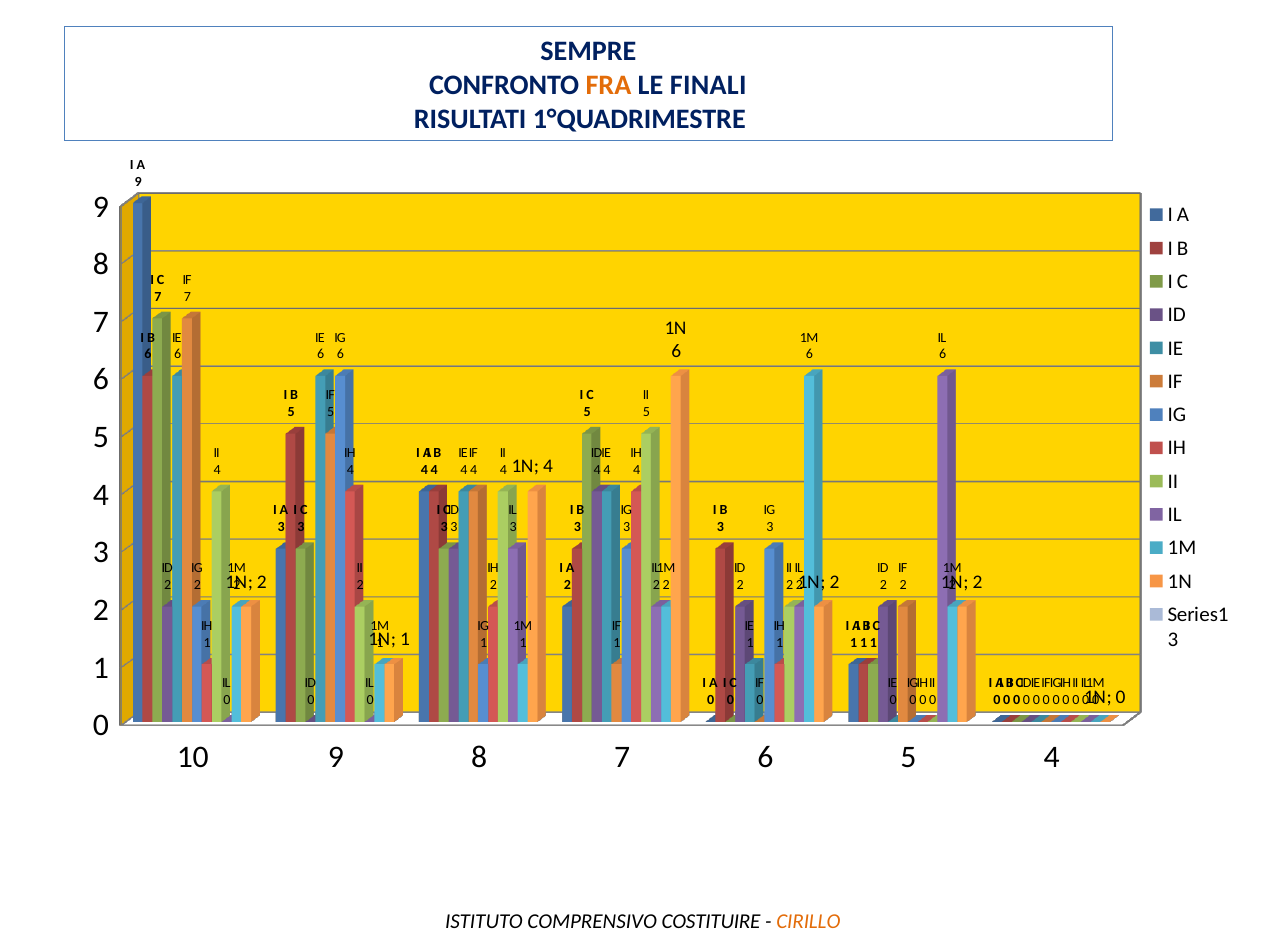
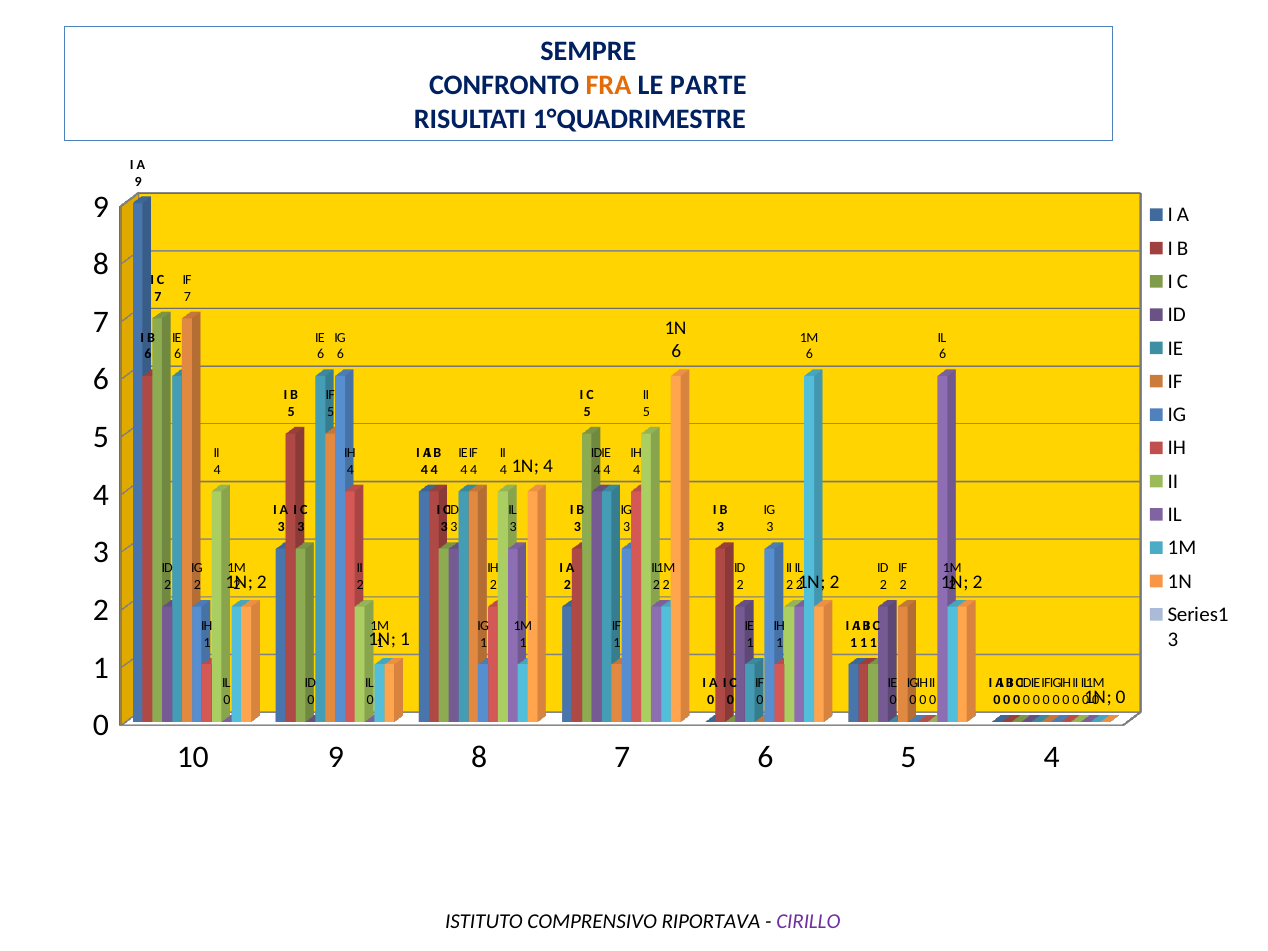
FINALI: FINALI -> PARTE
COSTITUIRE: COSTITUIRE -> RIPORTAVA
CIRILLO colour: orange -> purple
